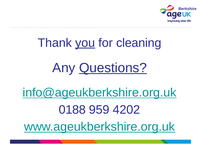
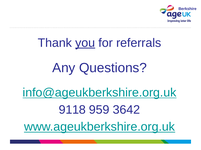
cleaning: cleaning -> referrals
Questions underline: present -> none
0188: 0188 -> 9118
4202: 4202 -> 3642
